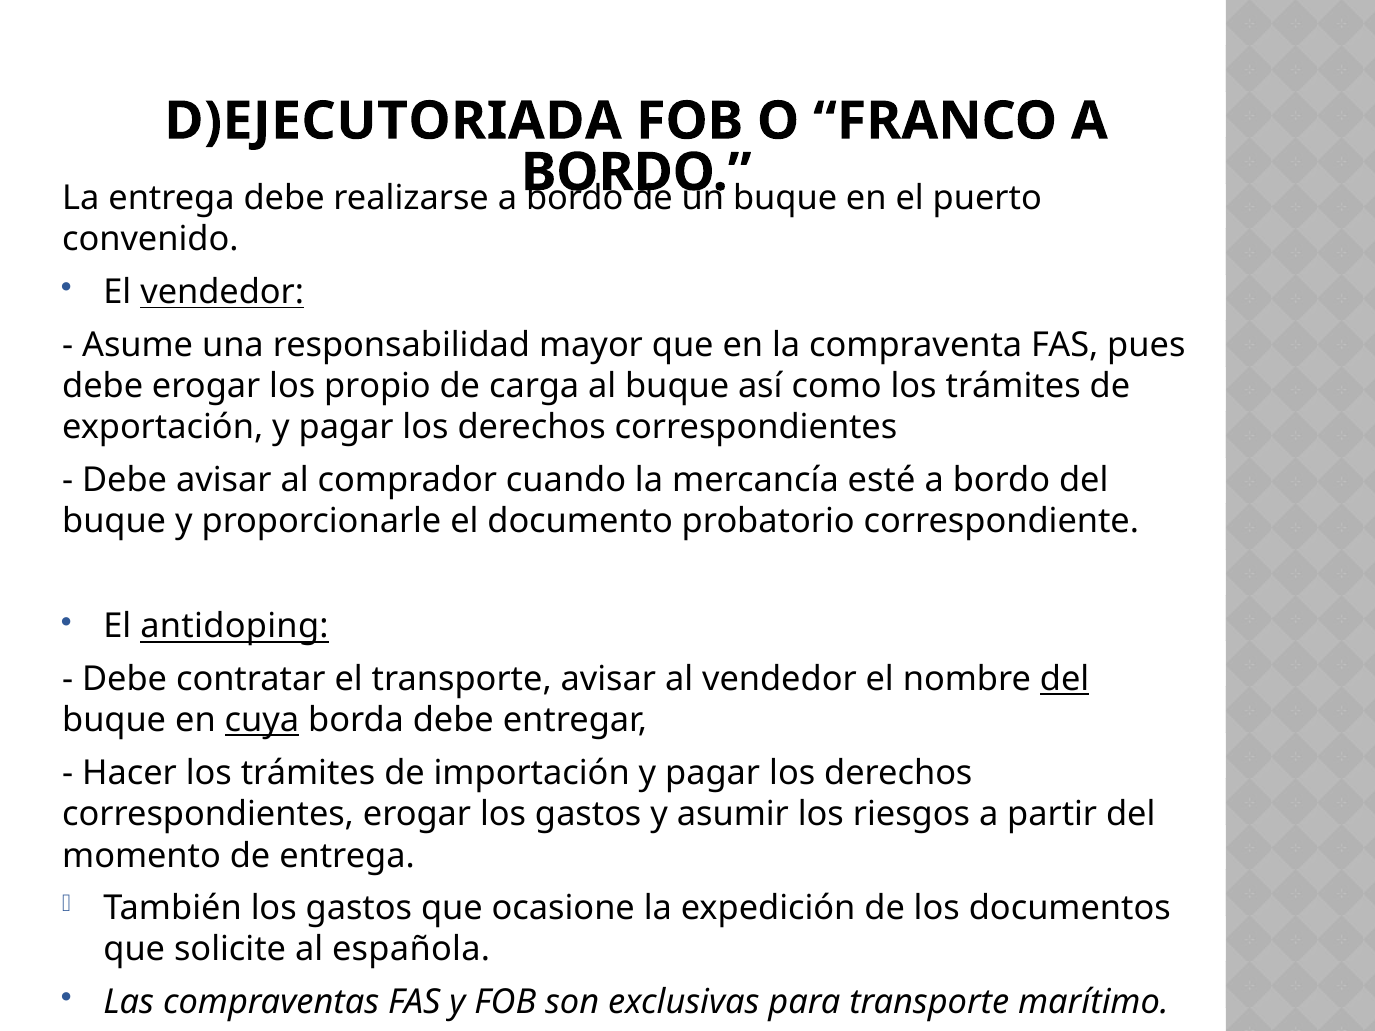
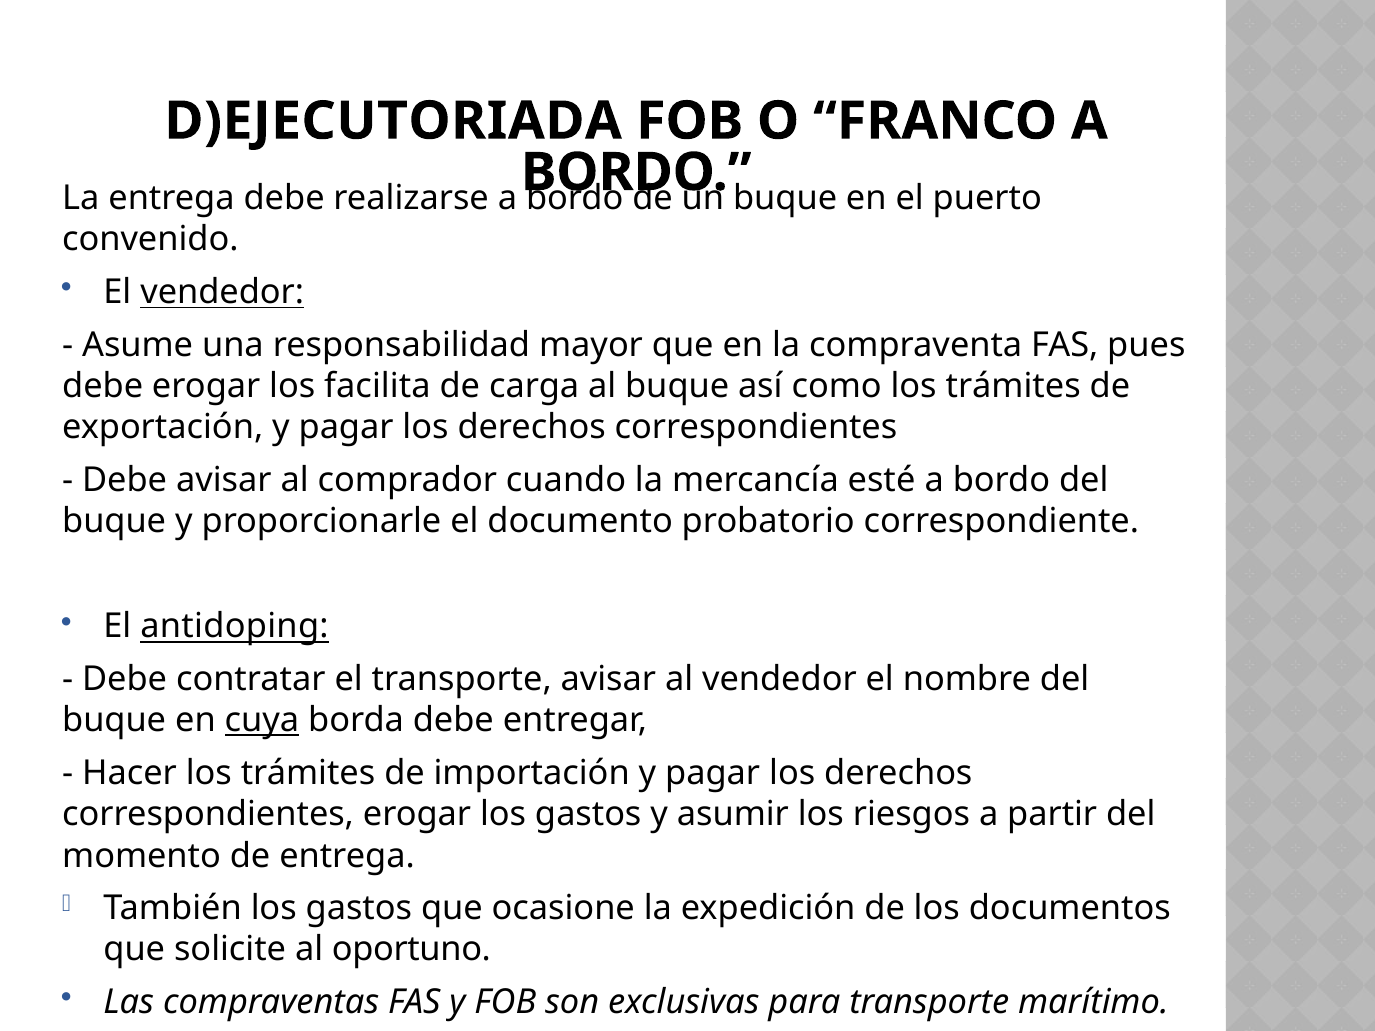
propio: propio -> facilita
del at (1065, 679) underline: present -> none
española: española -> oportuno
